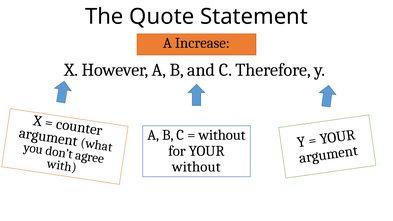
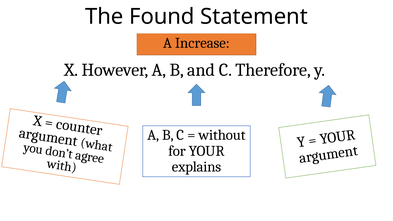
Quote: Quote -> Found
without at (196, 167): without -> explains
